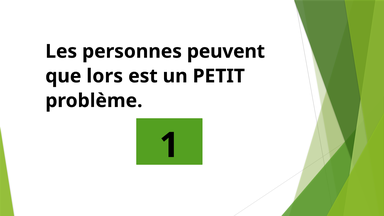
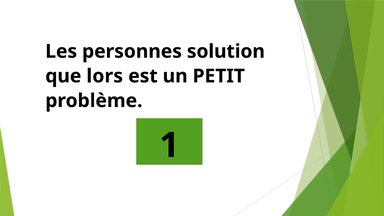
peuvent: peuvent -> solution
